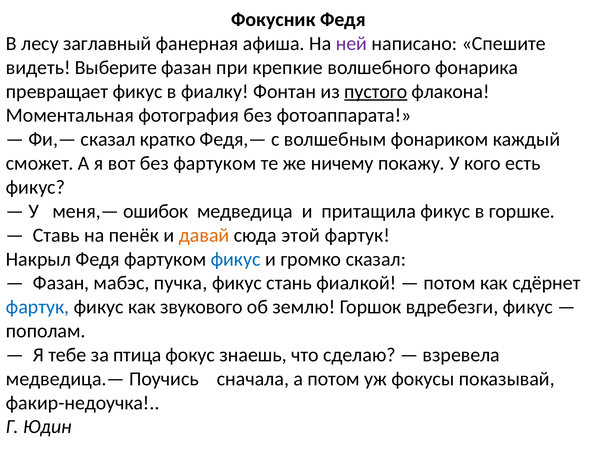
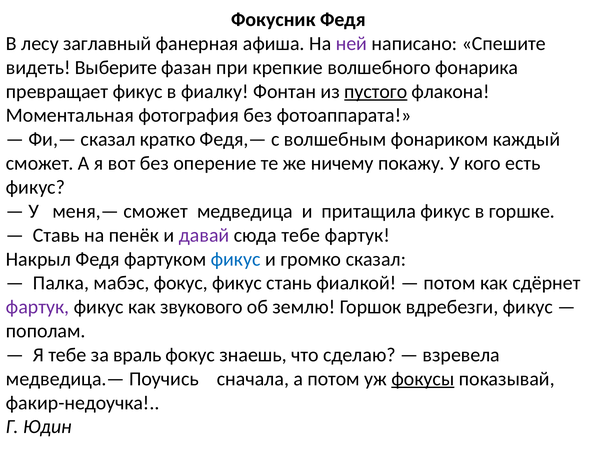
без фартуком: фартуком -> оперение
меня,— ошибок: ошибок -> сможет
давай colour: orange -> purple
сюда этой: этой -> тебе
Фазан at (61, 283): Фазан -> Палка
мабэс пучка: пучка -> фокус
фартук colour: blue -> purple
птица: птица -> враль
фокусы underline: none -> present
